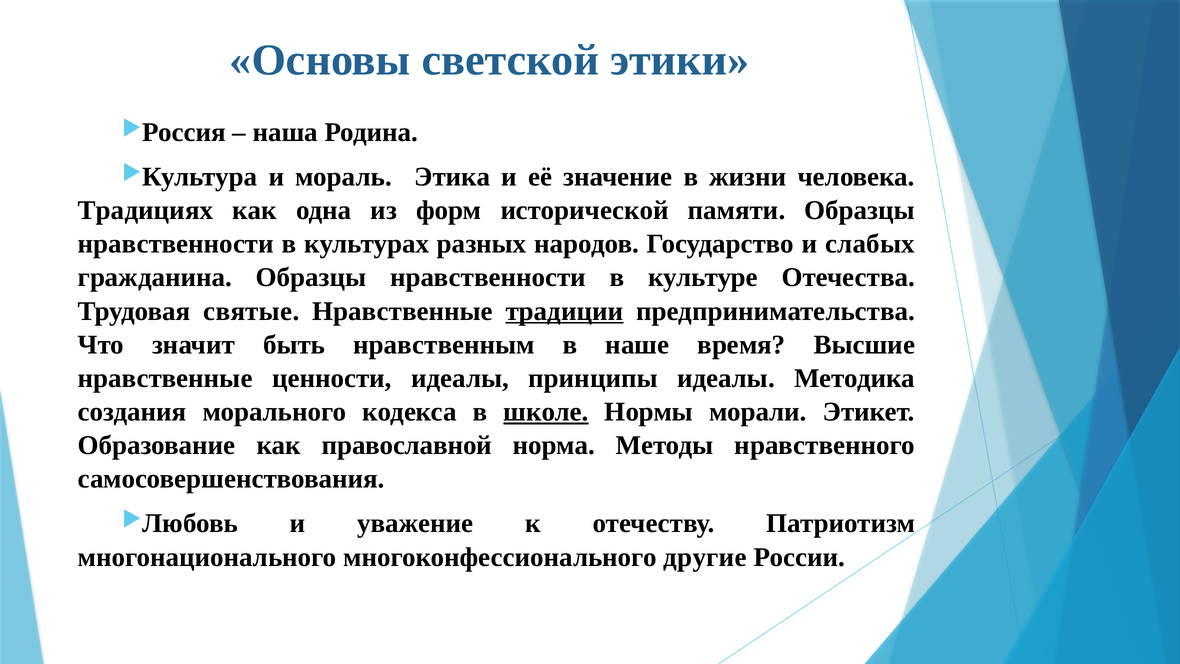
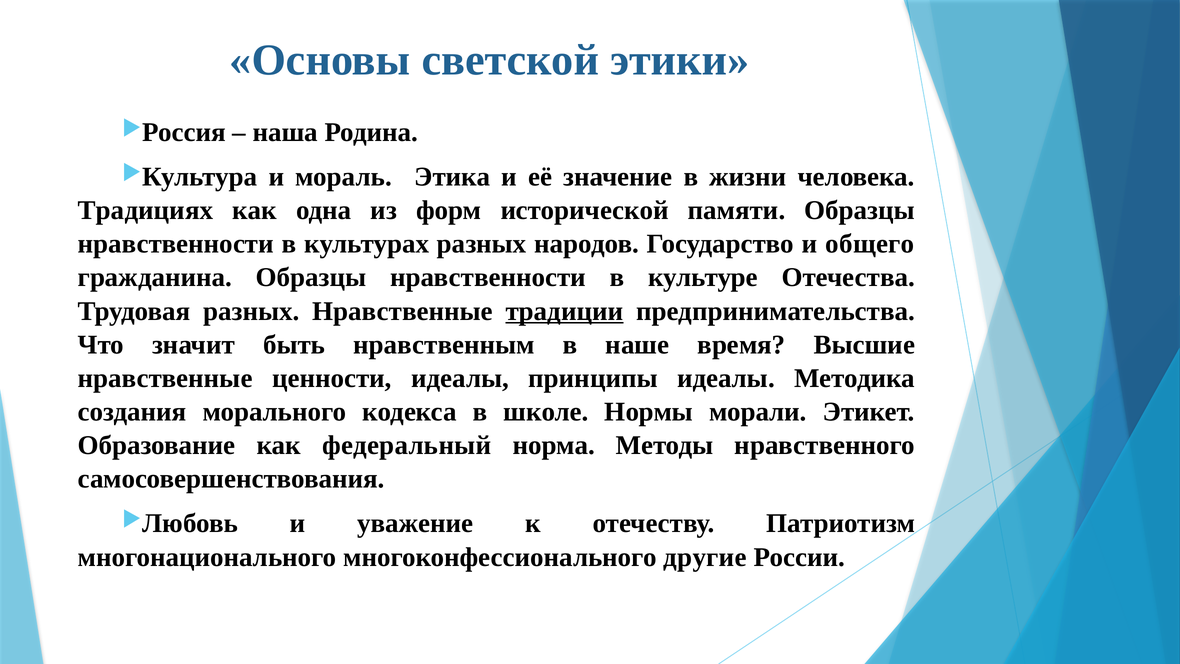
слабых: слабых -> общего
Трудовая святые: святые -> разных
школе underline: present -> none
православной: православной -> федеральный
